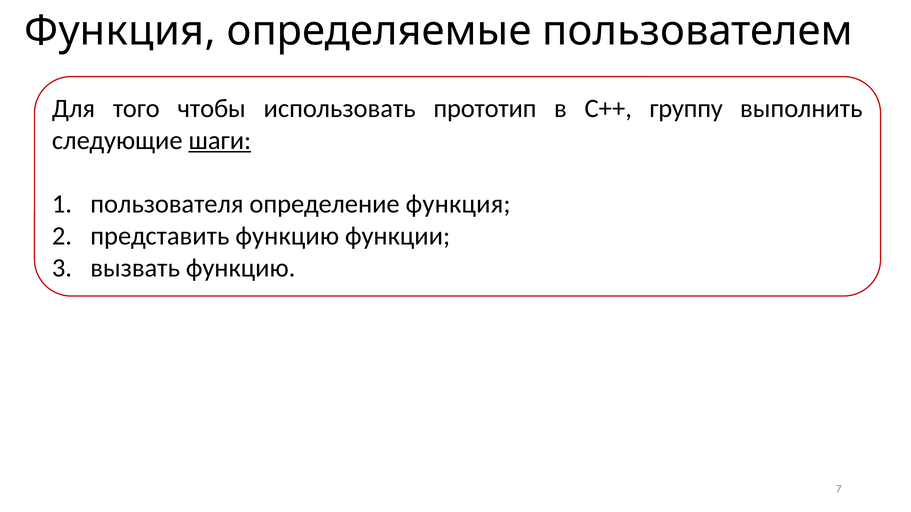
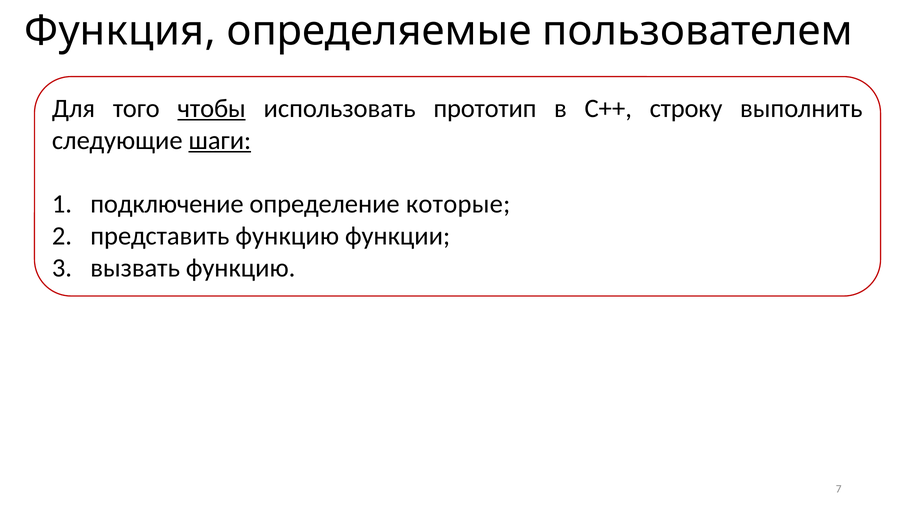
чтобы underline: none -> present
группу: группу -> строку
пользователя: пользователя -> подключение
определение функция: функция -> которые
